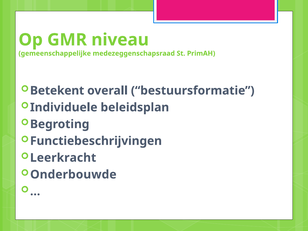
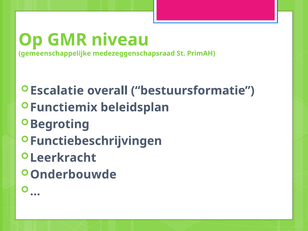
Betekent: Betekent -> Escalatie
Individuele: Individuele -> Functiemix
